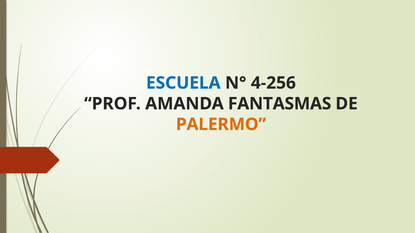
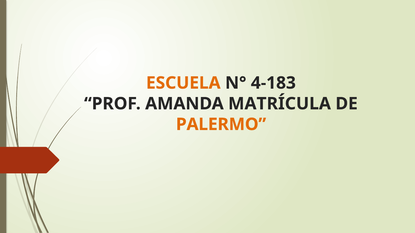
ESCUELA colour: blue -> orange
4-256: 4-256 -> 4-183
FANTASMAS: FANTASMAS -> MATRÍCULA
